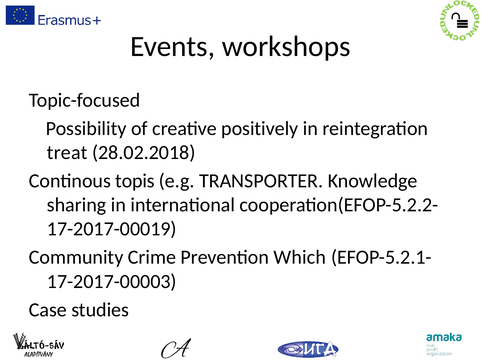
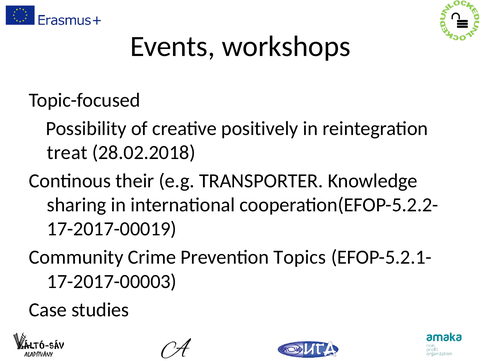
topis: topis -> their
Which: Which -> Topics
